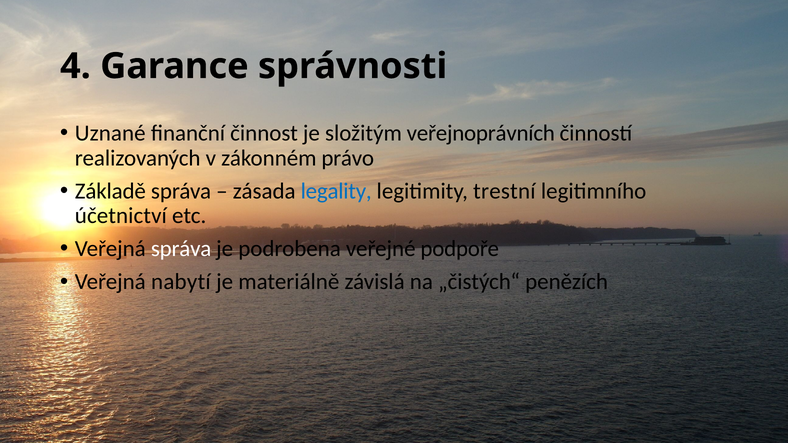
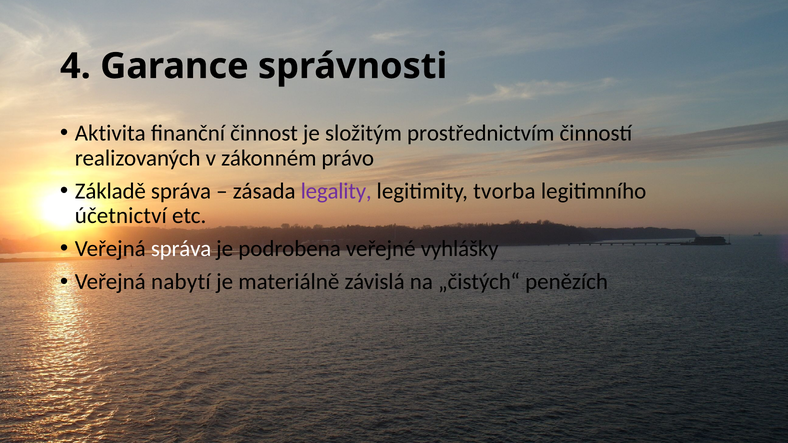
Uznané: Uznané -> Aktivita
veřejnoprávních: veřejnoprávních -> prostřednictvím
legality colour: blue -> purple
trestní: trestní -> tvorba
podpoře: podpoře -> vyhlášky
